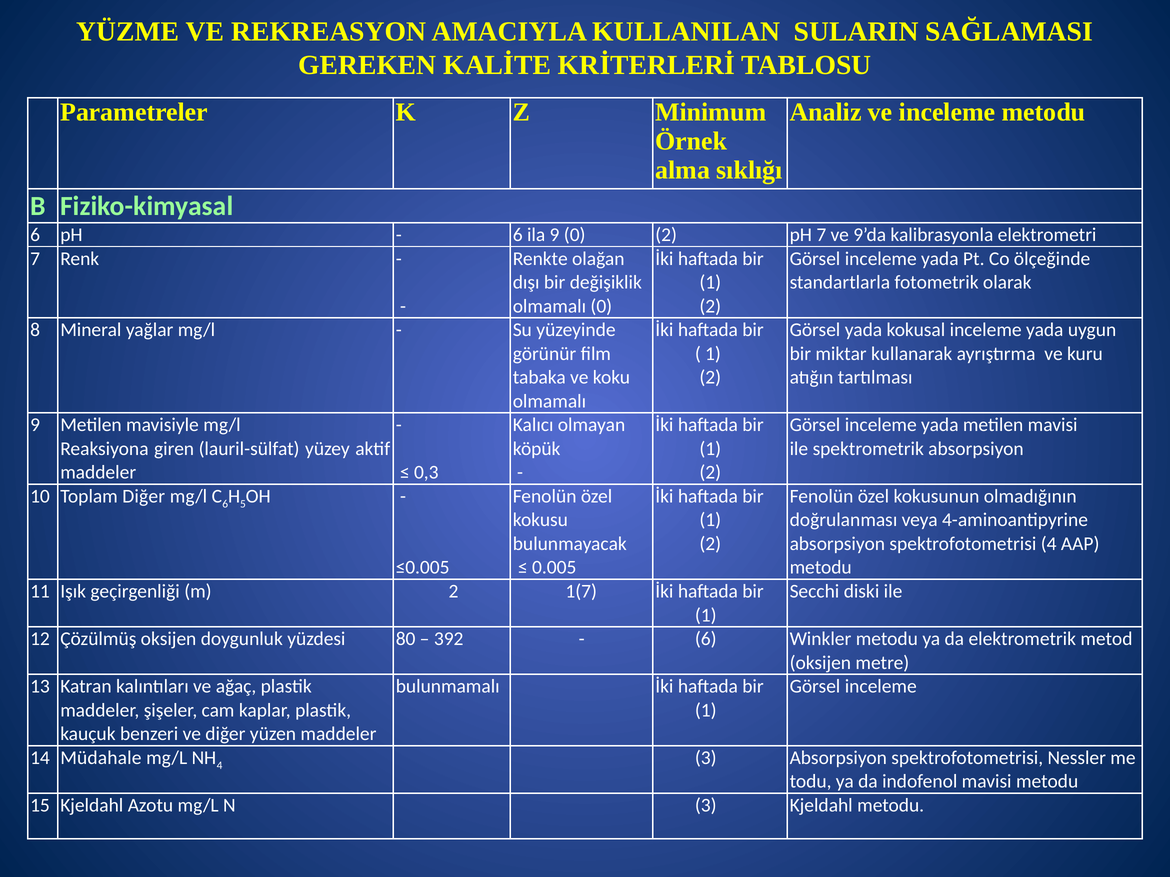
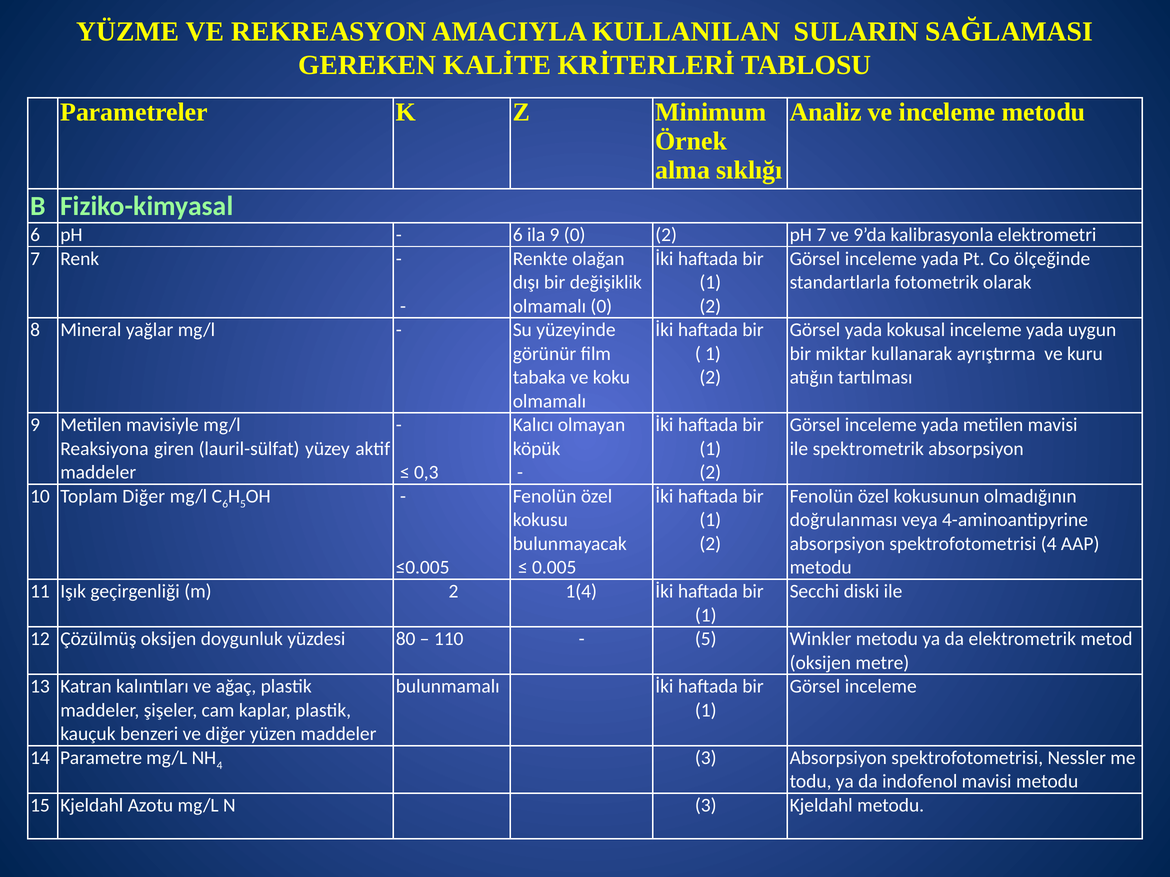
1(7: 1(7 -> 1(4
392: 392 -> 110
6 at (706, 639): 6 -> 5
Müdahale: Müdahale -> Parametre
